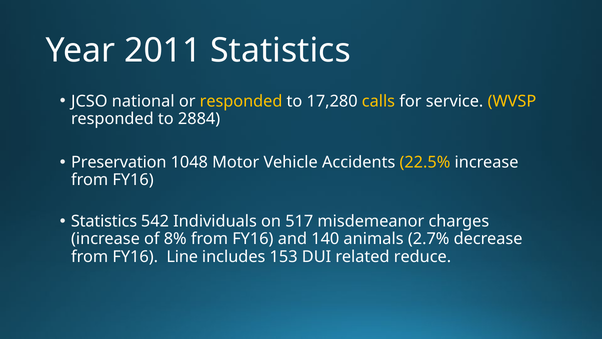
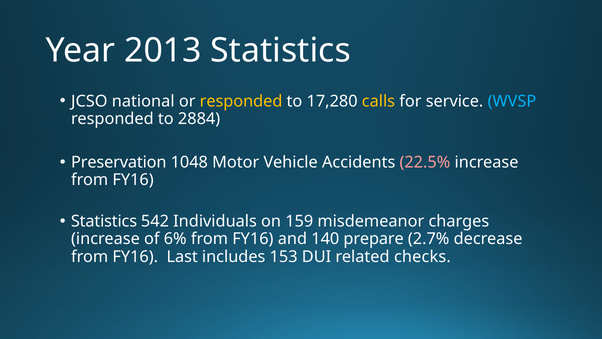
2011: 2011 -> 2013
WVSP colour: yellow -> light blue
22.5% colour: yellow -> pink
517: 517 -> 159
8%: 8% -> 6%
animals: animals -> prepare
Line: Line -> Last
reduce: reduce -> checks
